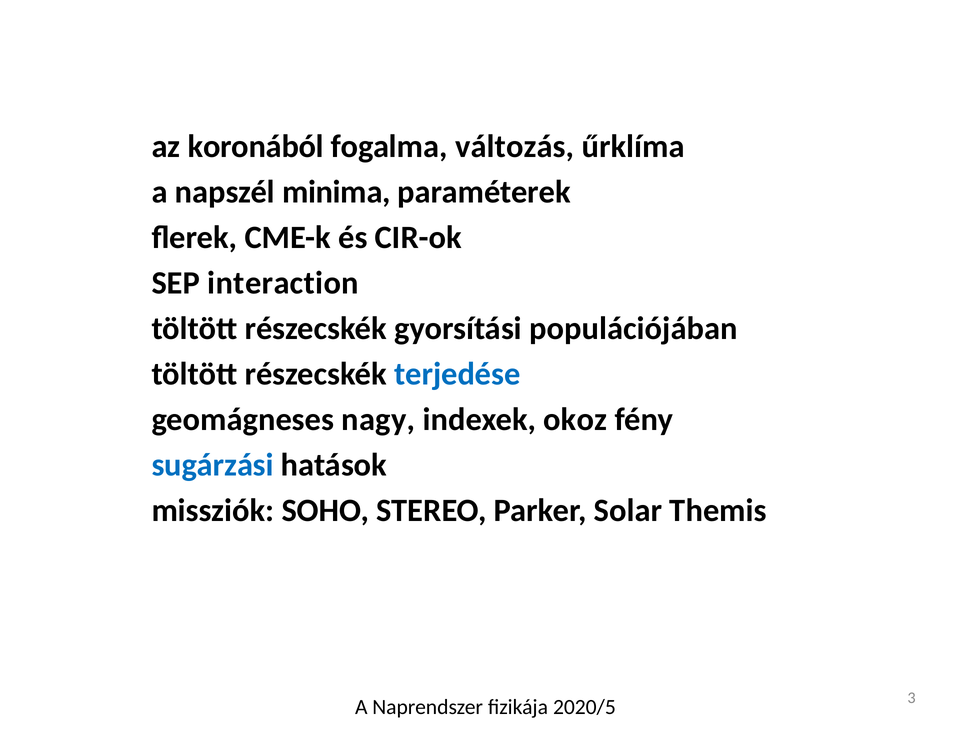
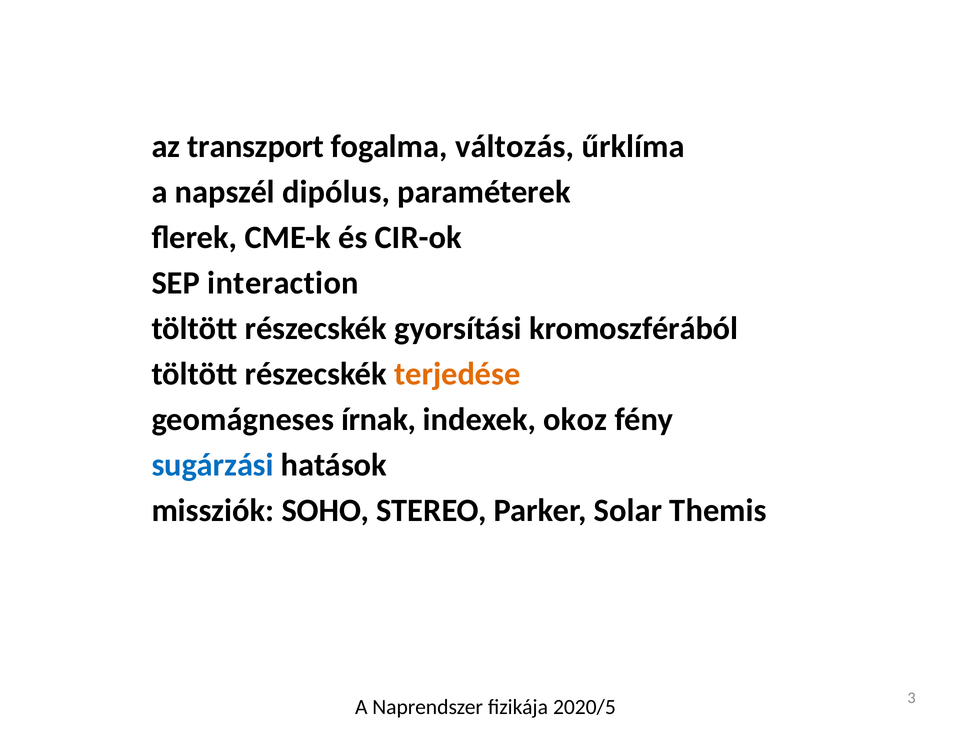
koronából: koronából -> transzport
minima: minima -> dipólus
populációjában: populációjában -> kromoszférából
terjedése colour: blue -> orange
nagy: nagy -> írnak
